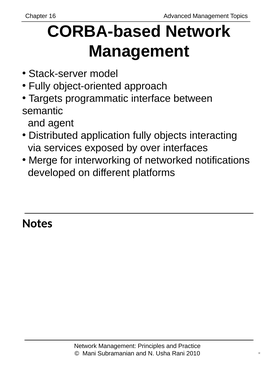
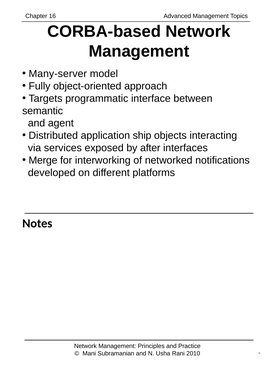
Stack-server: Stack-server -> Many-server
application fully: fully -> ship
over: over -> after
